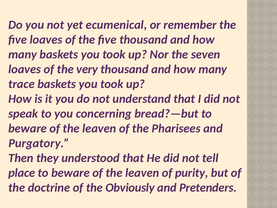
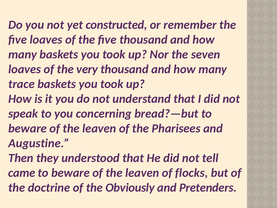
ecumenical: ecumenical -> constructed
Purgatory: Purgatory -> Augustine
place: place -> came
purity: purity -> flocks
